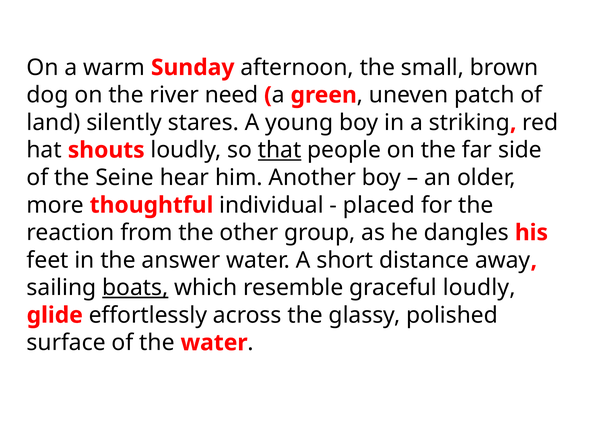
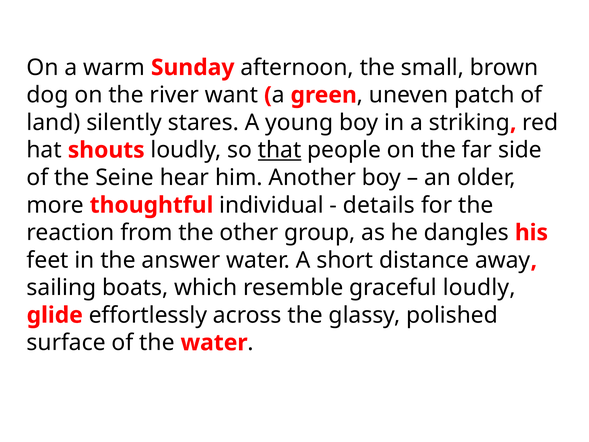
need: need -> want
placed: placed -> details
boats underline: present -> none
